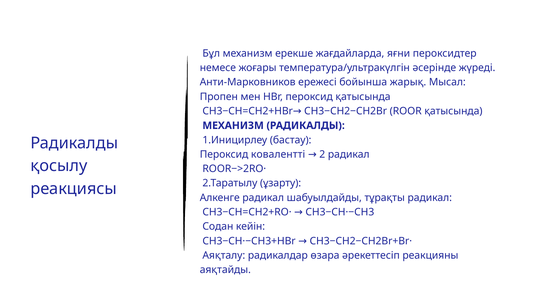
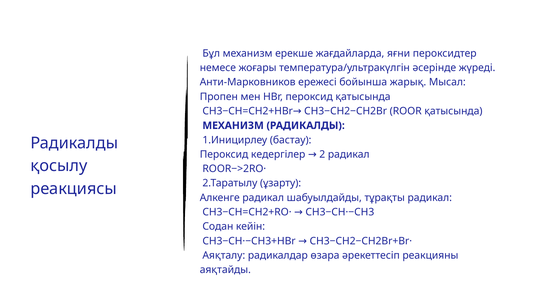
ковалентті: ковалентті -> кедергілер
